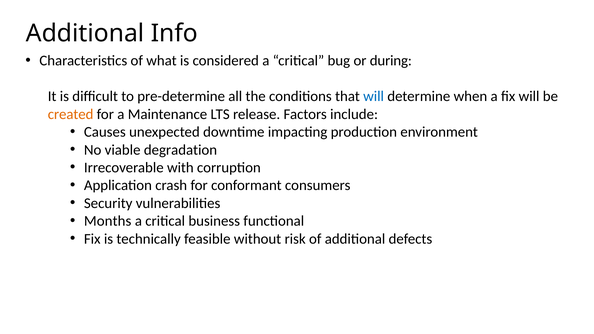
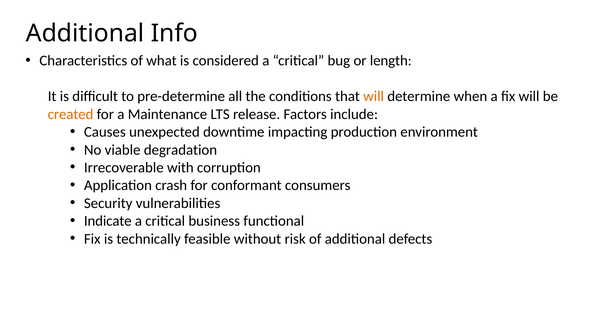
during: during -> length
will at (374, 96) colour: blue -> orange
Months: Months -> Indicate
